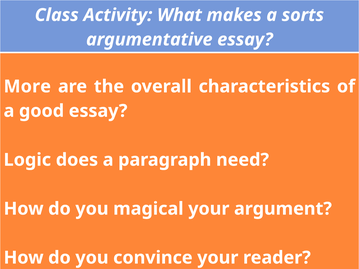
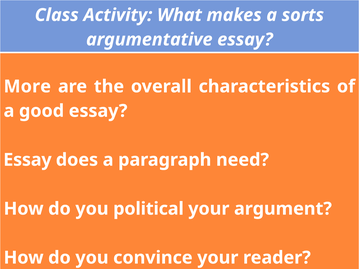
Logic at (27, 160): Logic -> Essay
magical: magical -> political
